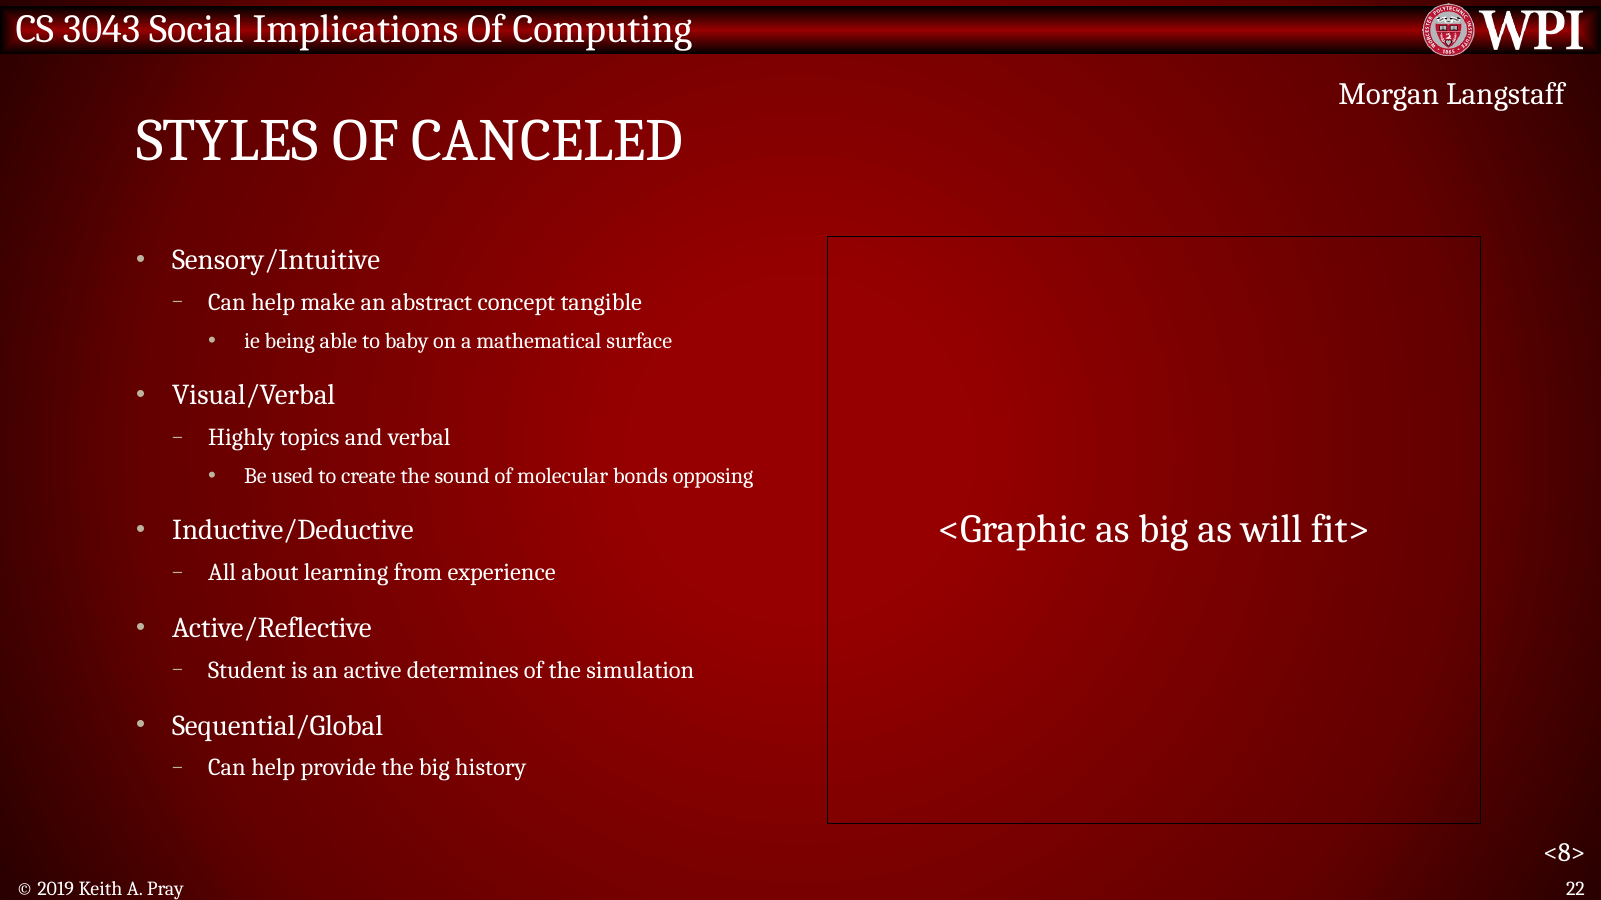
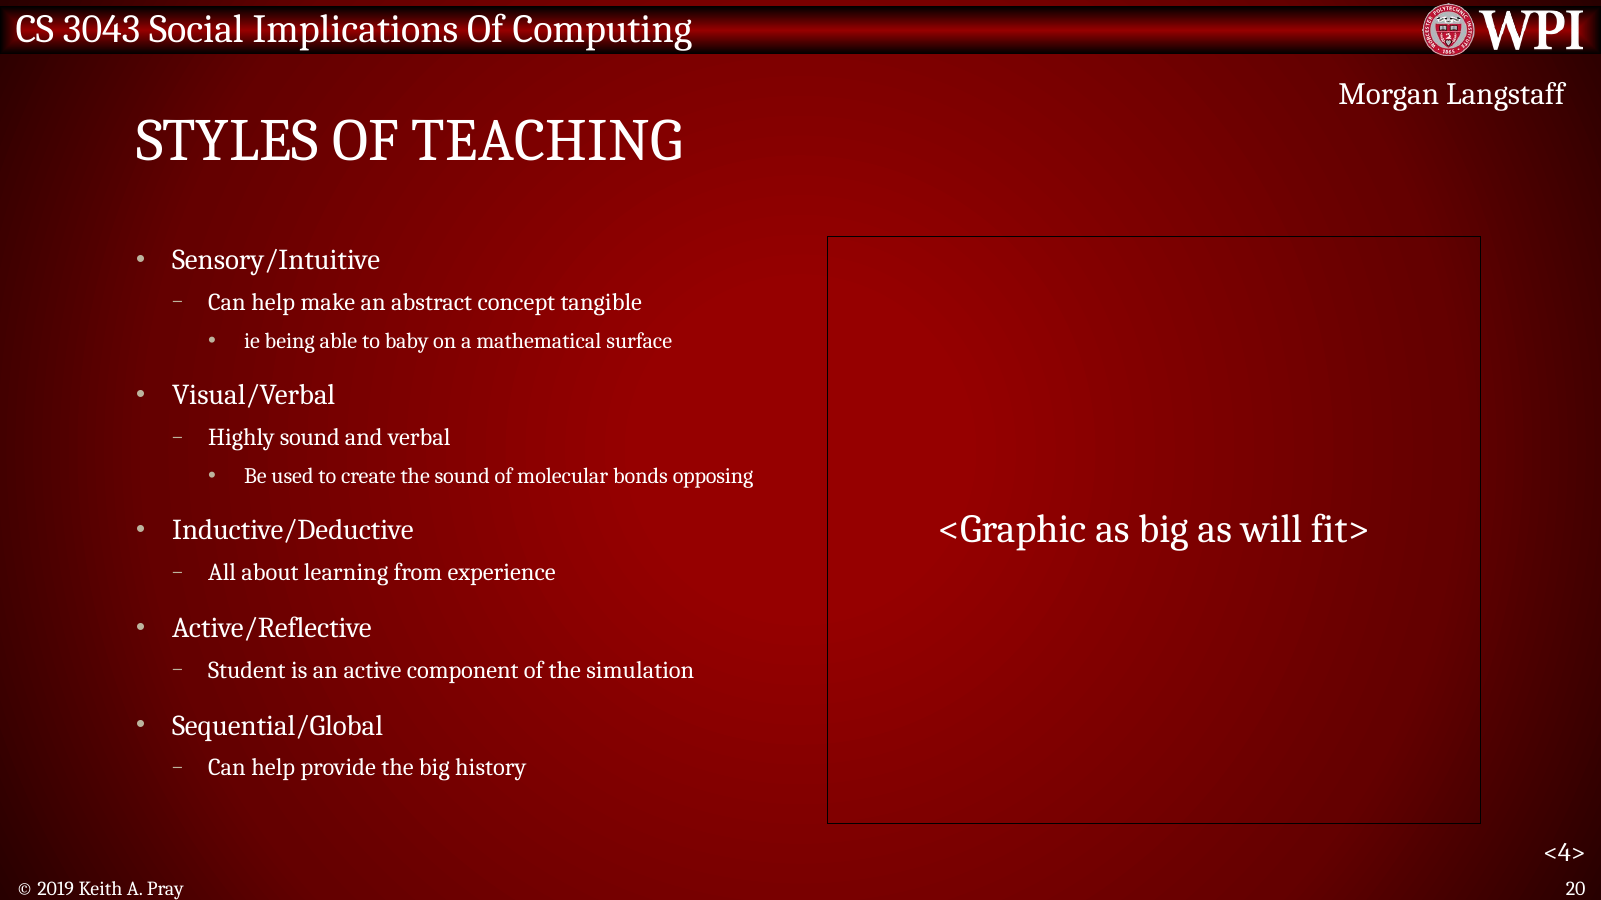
CANCELED: CANCELED -> TEACHING
Highly topics: topics -> sound
determines: determines -> component
<8>: <8> -> <4>
22: 22 -> 20
